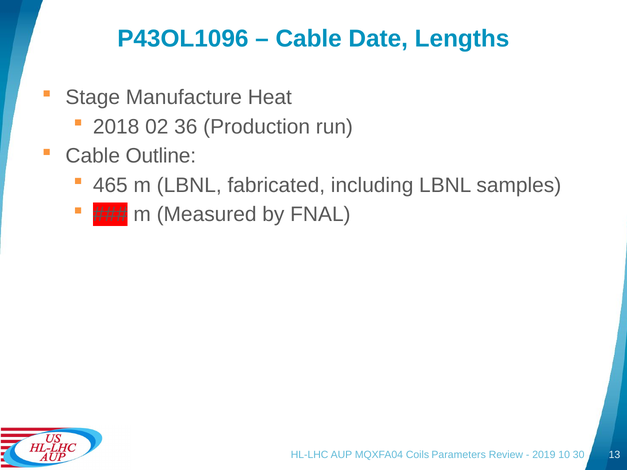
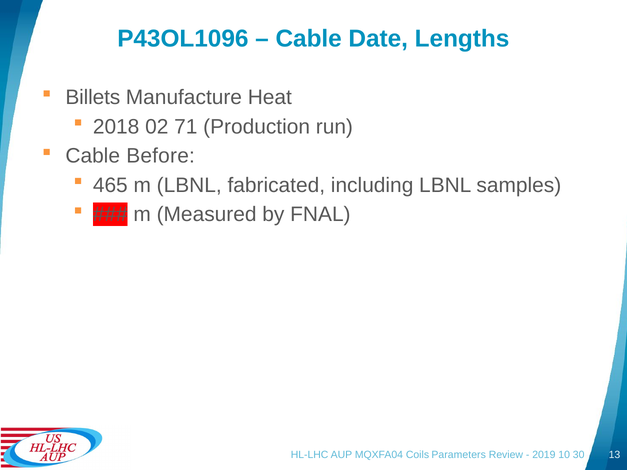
Stage: Stage -> Billets
36: 36 -> 71
Outline: Outline -> Before
